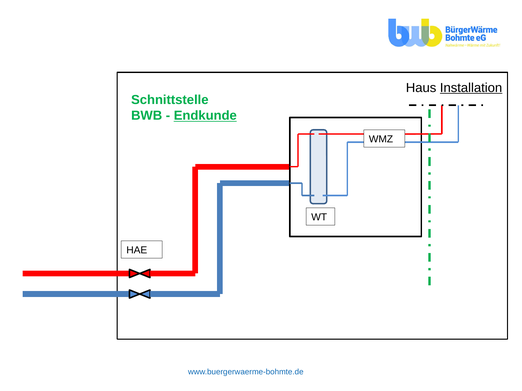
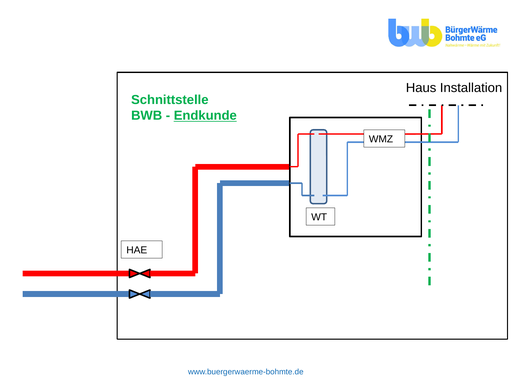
Installation underline: present -> none
